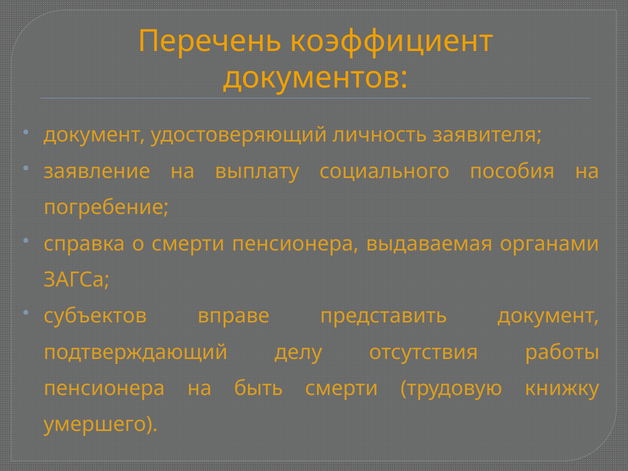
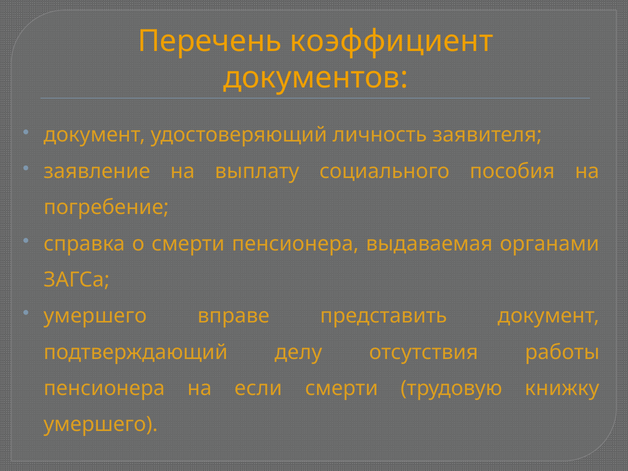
субъектов at (95, 316): субъектов -> умершего
быть: быть -> если
